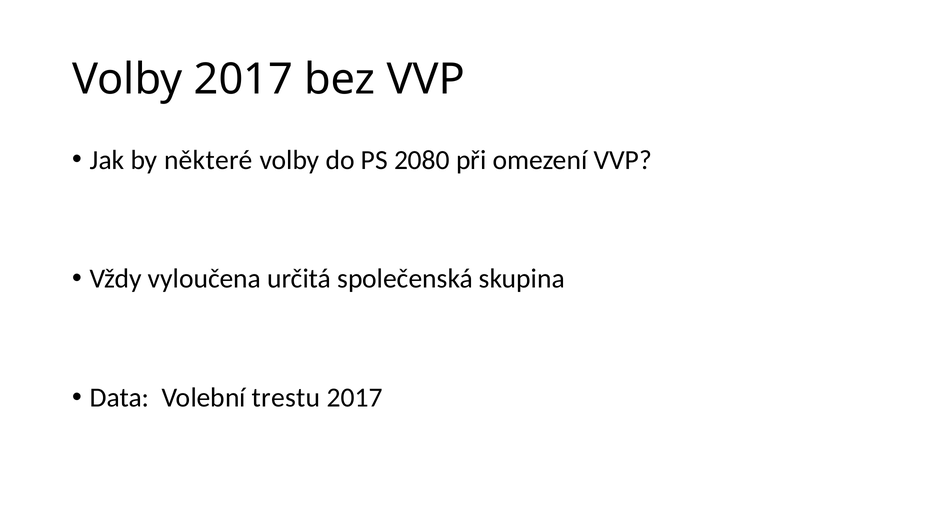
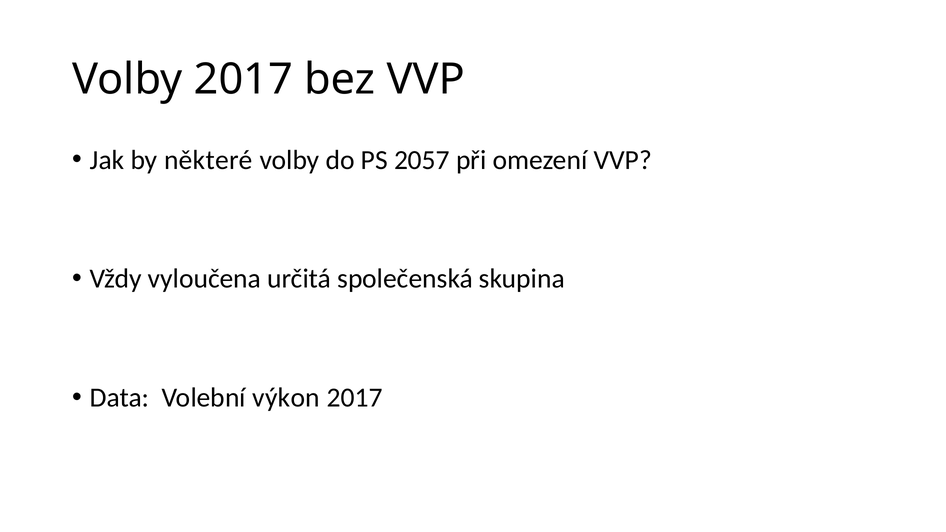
2080: 2080 -> 2057
trestu: trestu -> výkon
